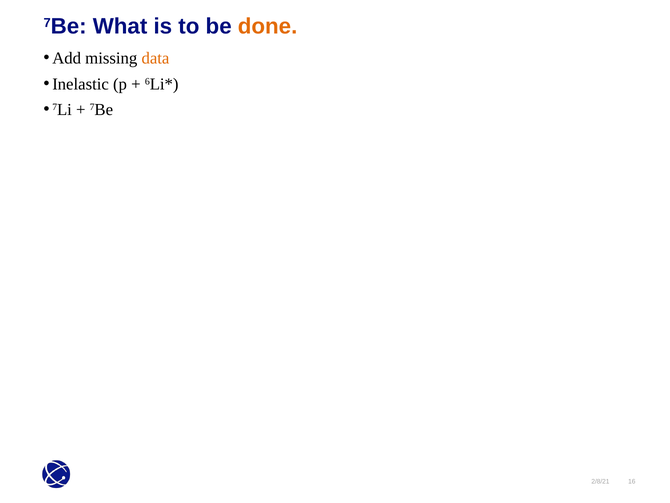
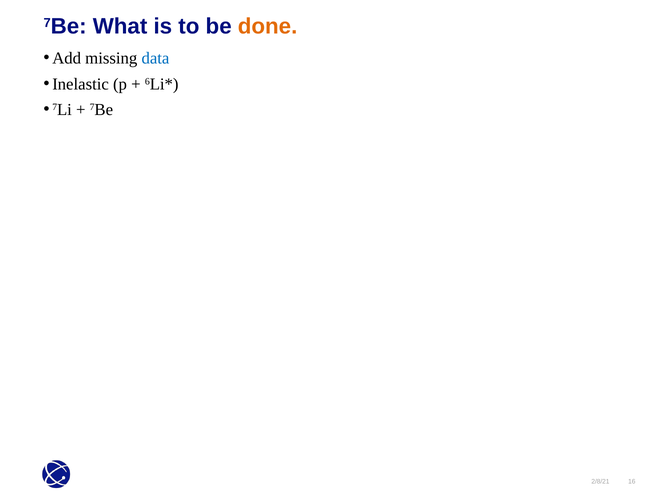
data colour: orange -> blue
